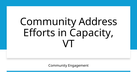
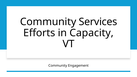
Address: Address -> Services
